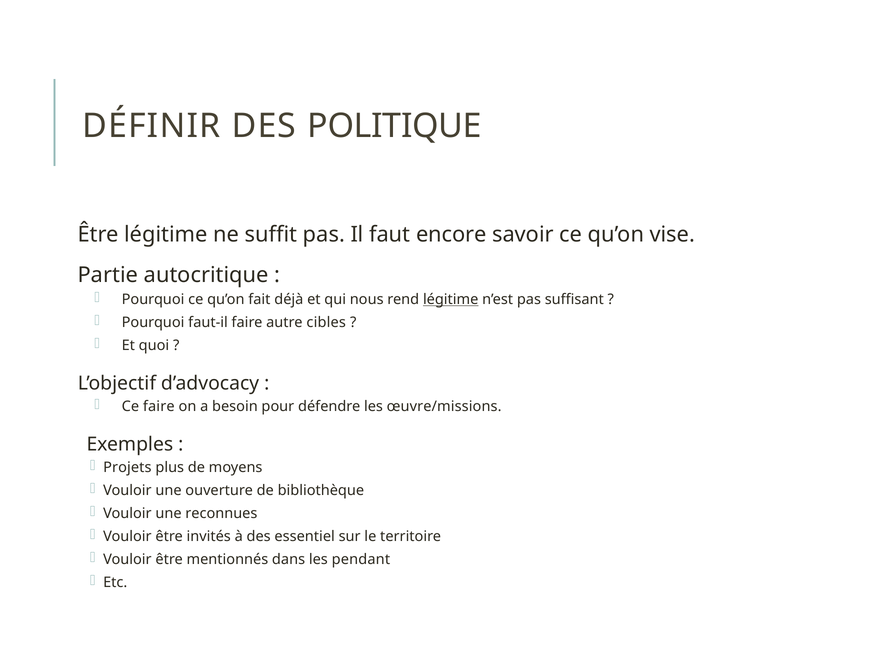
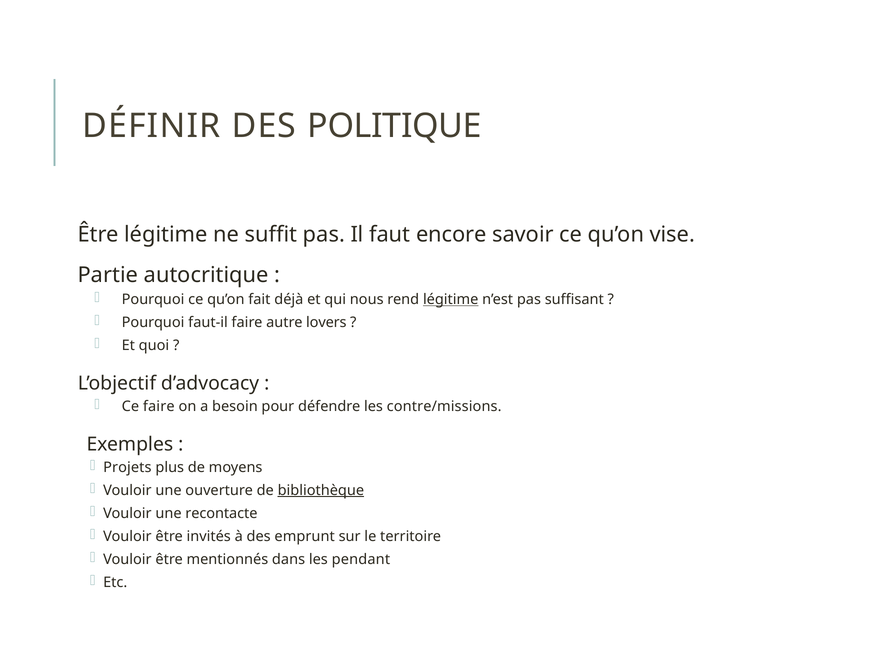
cibles: cibles -> lovers
œuvre/missions: œuvre/missions -> contre/missions
bibliothèque underline: none -> present
reconnues: reconnues -> recontacte
essentiel: essentiel -> emprunt
